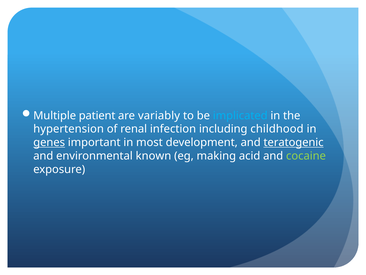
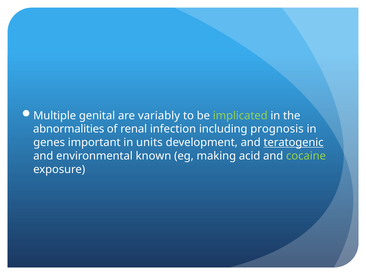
patient: patient -> genital
implicated colour: light blue -> light green
hypertension: hypertension -> abnormalities
childhood: childhood -> prognosis
genes underline: present -> none
most: most -> units
